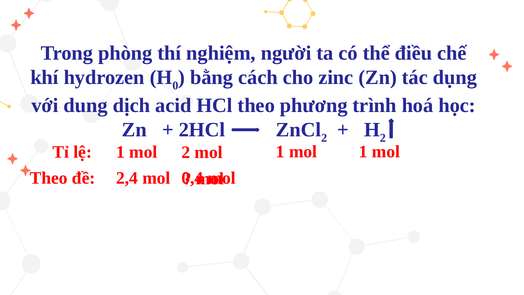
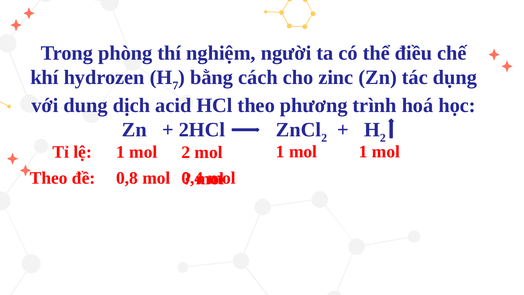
0: 0 -> 7
2,4: 2,4 -> 0,8
